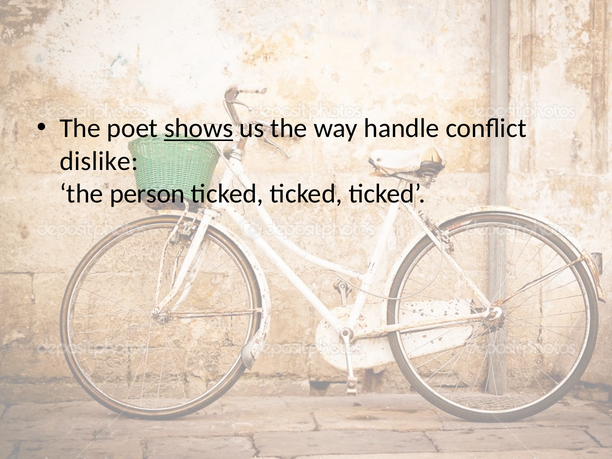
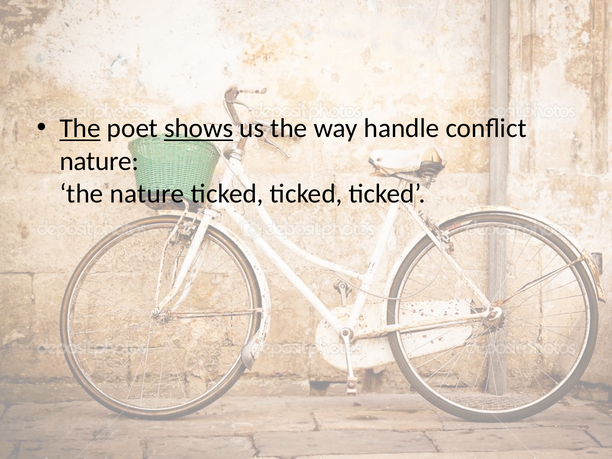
The at (80, 128) underline: none -> present
dislike at (99, 161): dislike -> nature
the person: person -> nature
